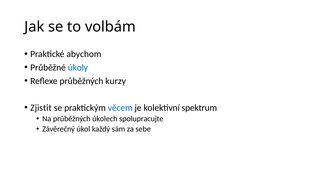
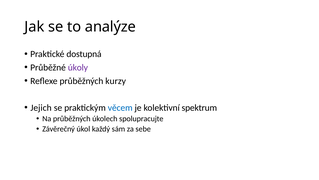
volbám: volbám -> analýze
abychom: abychom -> dostupná
úkoly colour: blue -> purple
Zjistit: Zjistit -> Jejich
